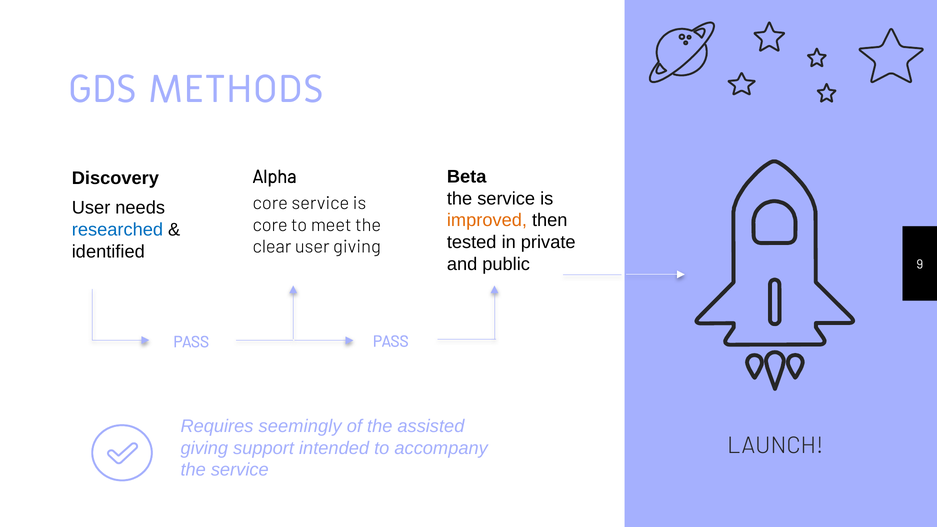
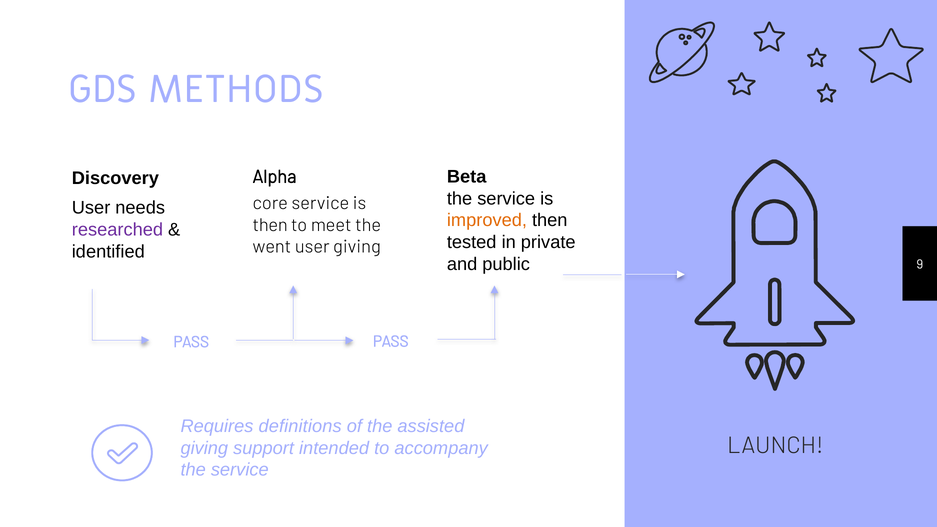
core at (270, 225): core -> then
researched colour: blue -> purple
clear: clear -> went
seemingly: seemingly -> definitions
